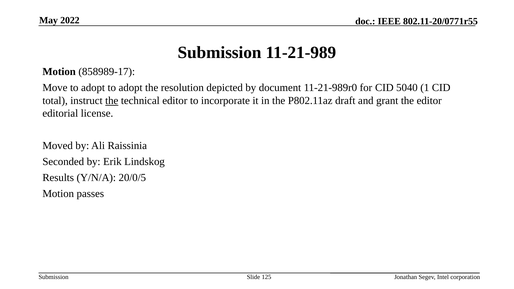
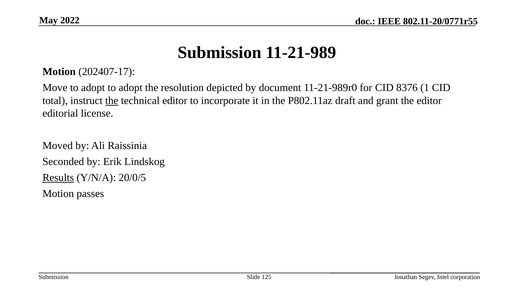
858989-17: 858989-17 -> 202407-17
5040: 5040 -> 8376
Results underline: none -> present
